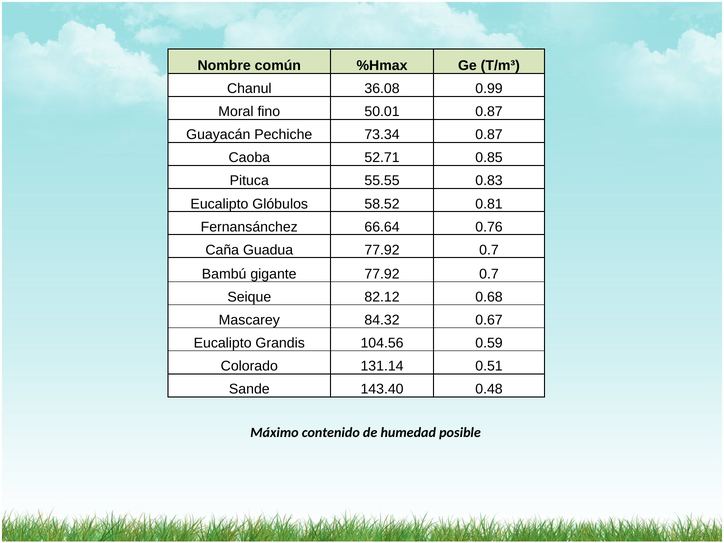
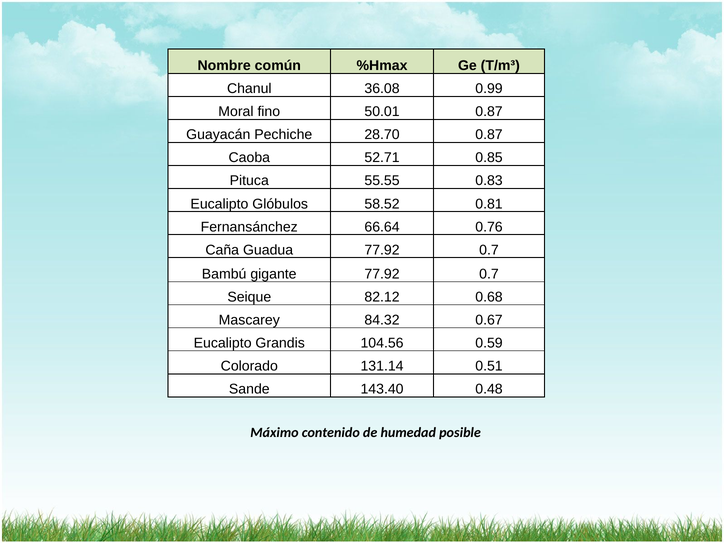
73.34: 73.34 -> 28.70
